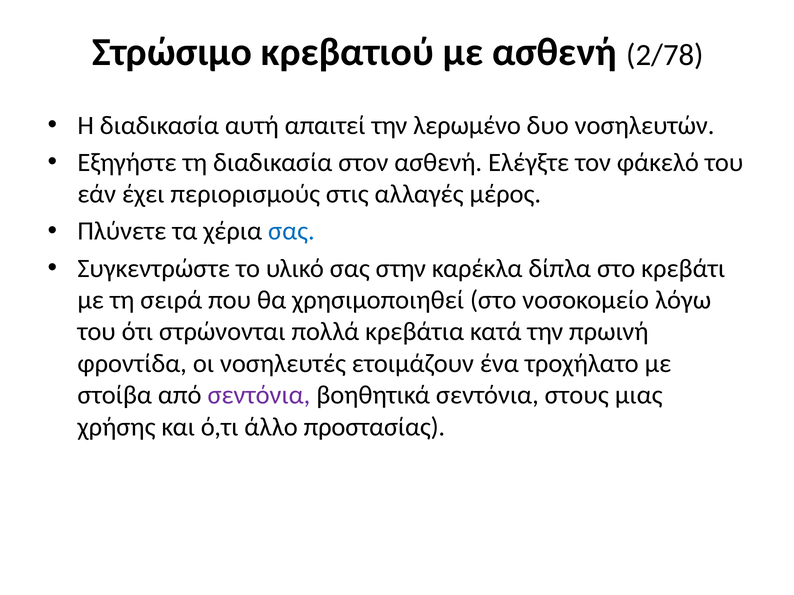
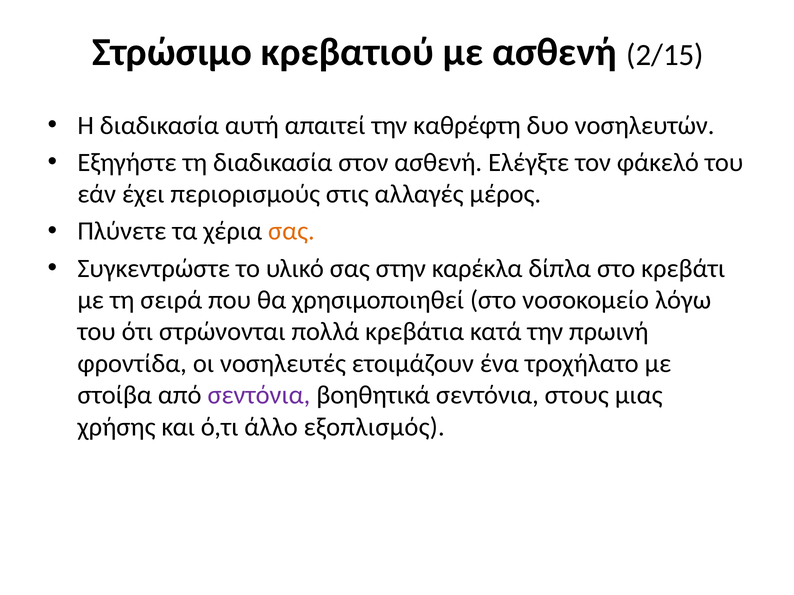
2/78: 2/78 -> 2/15
λερωμένο: λερωμένο -> καθρέφτη
σας at (291, 231) colour: blue -> orange
προστασίας: προστασίας -> εξοπλισμός
